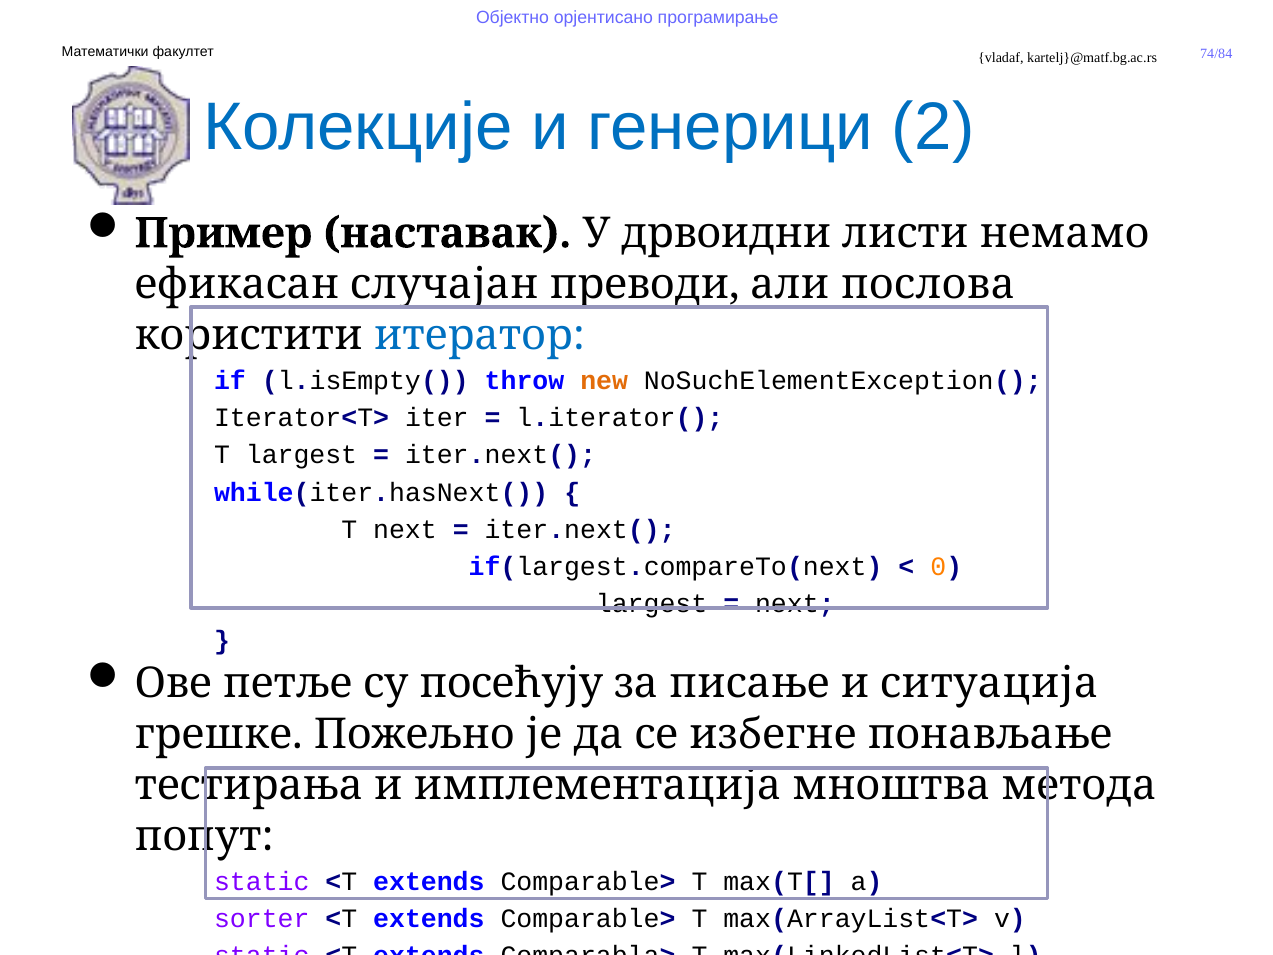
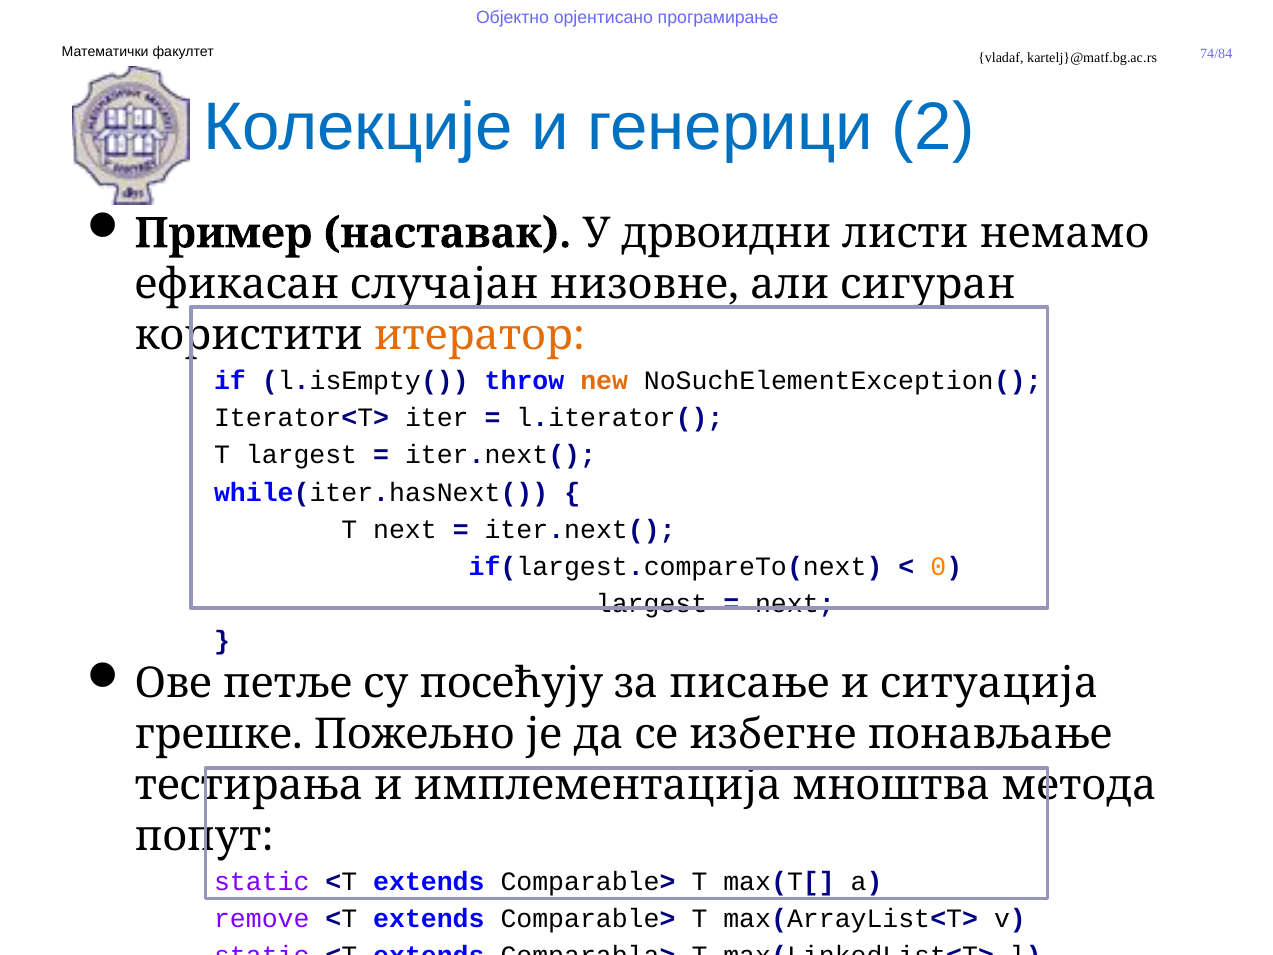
преводи: преводи -> низовне
послова: послова -> сигуран
итератор colour: blue -> orange
sorter: sorter -> remove
